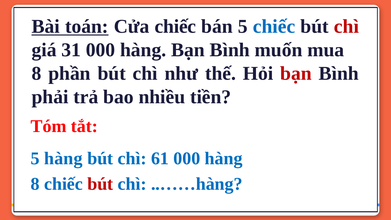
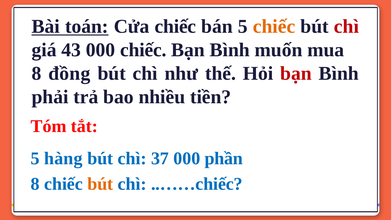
chiếc at (274, 26) colour: blue -> orange
31: 31 -> 43
hàng at (143, 50): hàng -> chiếc
phần: phần -> đồng
61: 61 -> 37
hàng at (224, 158): hàng -> phần
bút at (100, 184) colour: red -> orange
..……hàng: ..……hàng -> ..……chiếc
